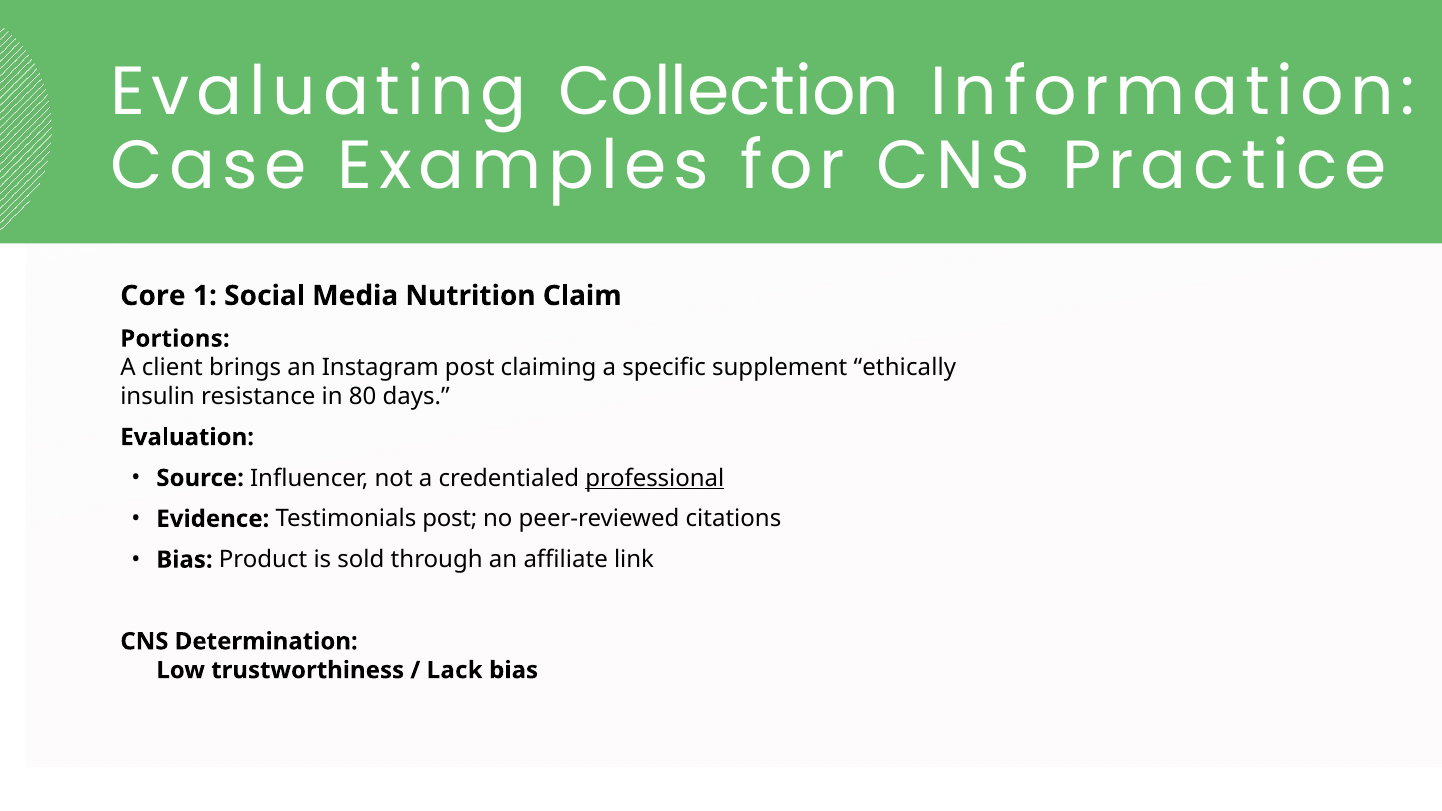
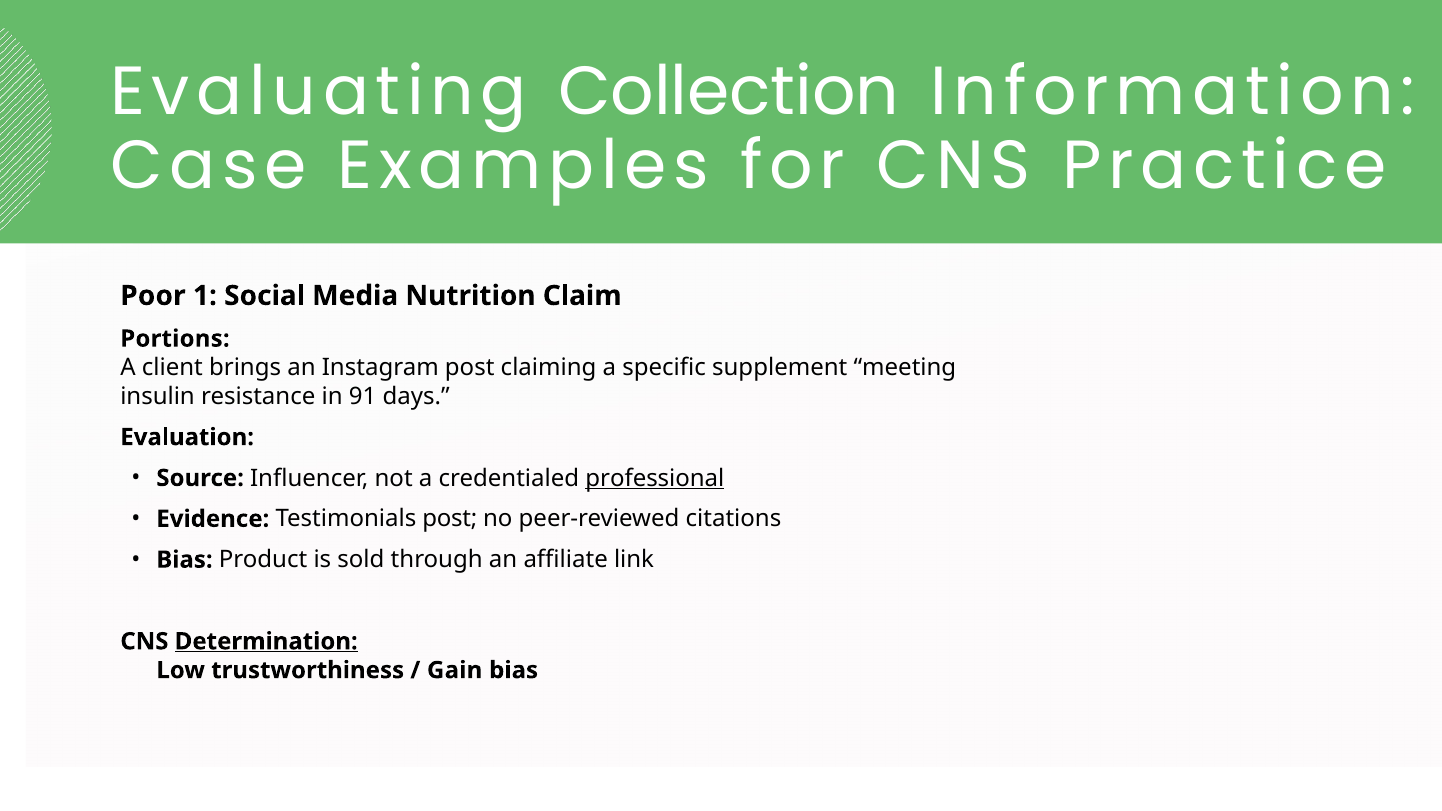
Core: Core -> Poor
ethically: ethically -> meeting
80: 80 -> 91
Determination underline: none -> present
Lack: Lack -> Gain
